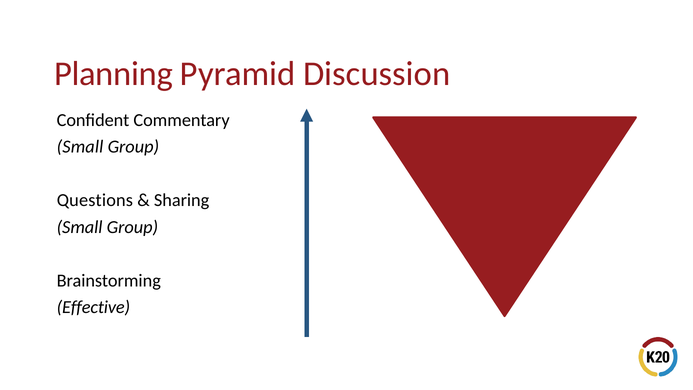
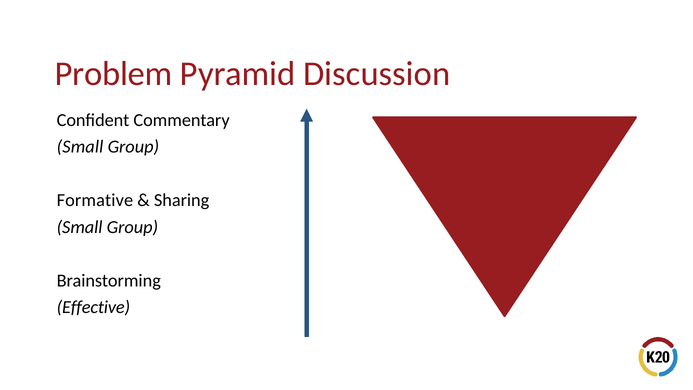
Planning: Planning -> Problem
Questions: Questions -> Formative
